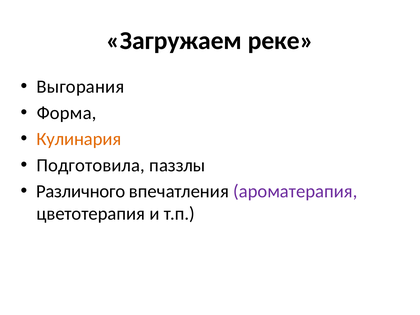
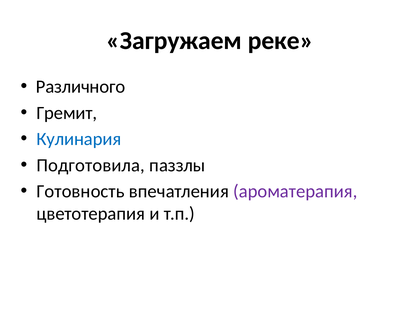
Выгорания: Выгорания -> Различного
Форма: Форма -> Гремит
Кулинария colour: orange -> blue
Различного: Различного -> Готовность
